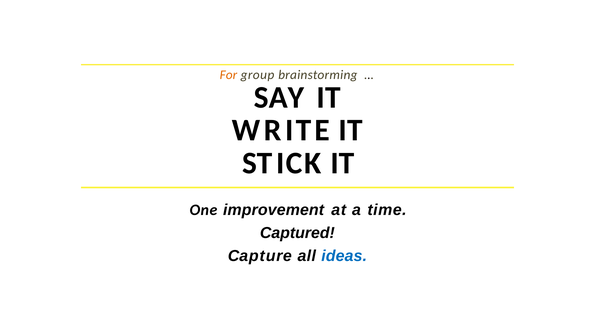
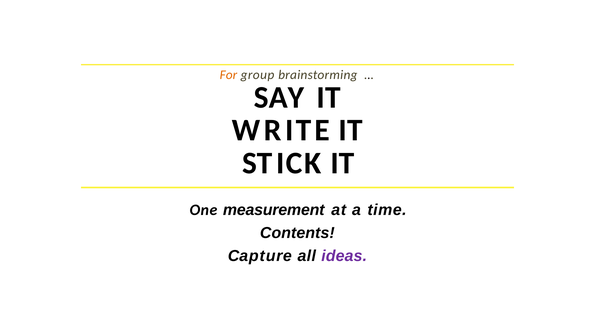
improvement: improvement -> measurement
Captured: Captured -> Contents
ideas colour: blue -> purple
